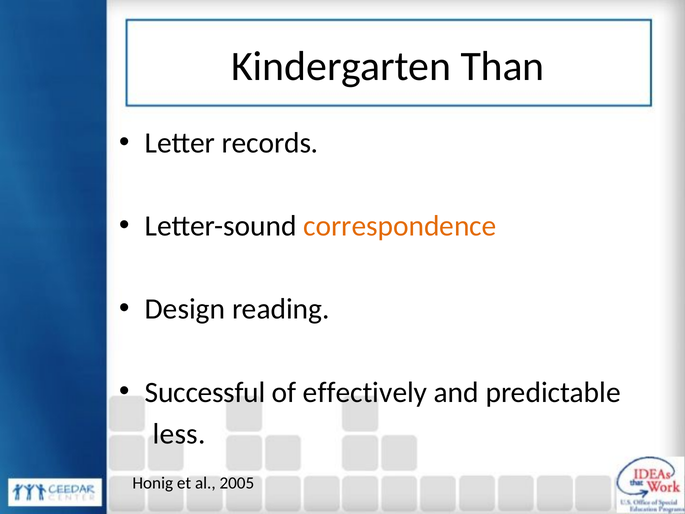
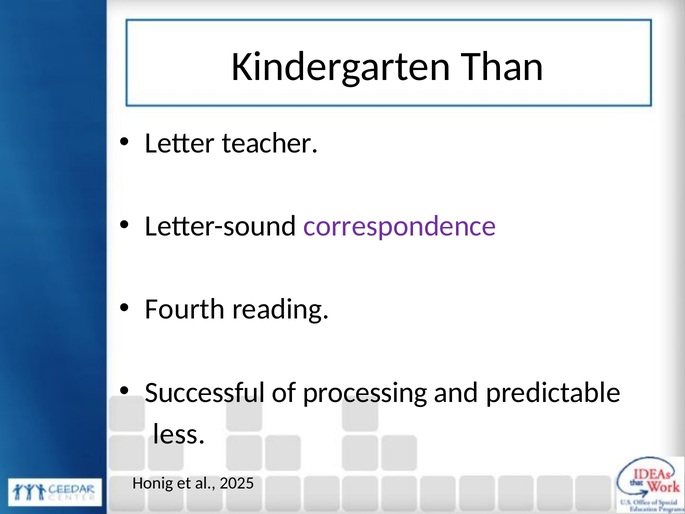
records: records -> teacher
correspondence colour: orange -> purple
Design: Design -> Fourth
effectively: effectively -> processing
2005: 2005 -> 2025
